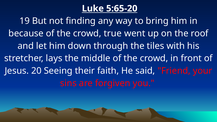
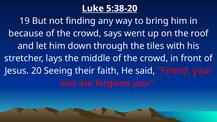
5:65-20: 5:65-20 -> 5:38-20
true: true -> says
